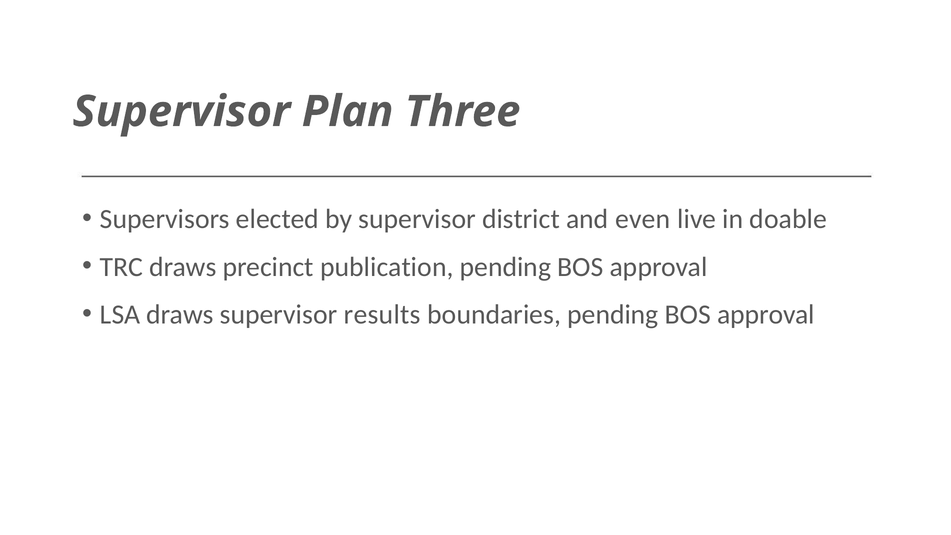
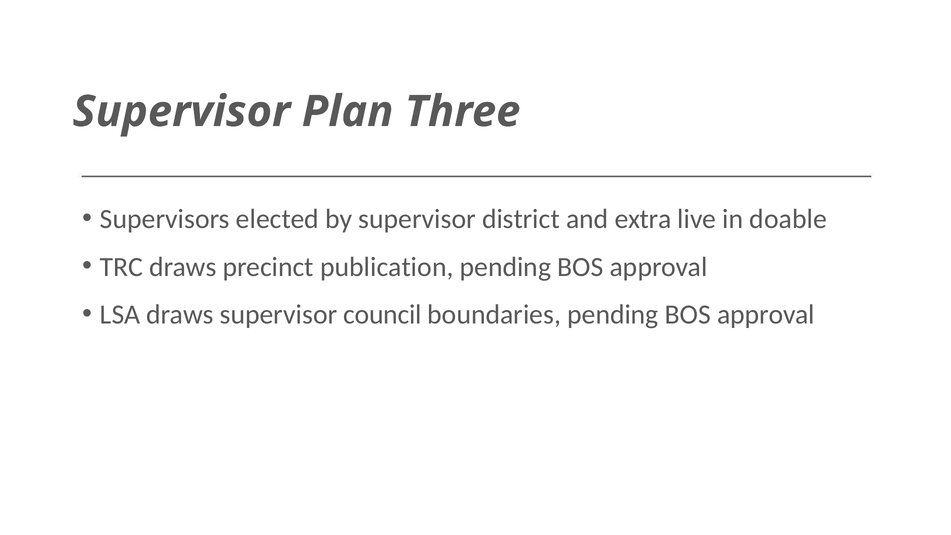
even: even -> extra
results: results -> council
